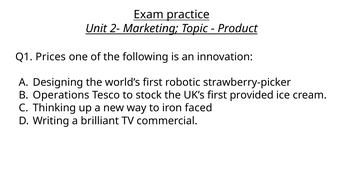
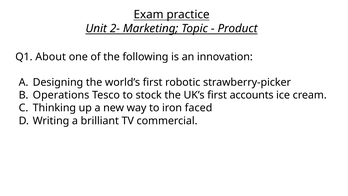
Prices: Prices -> About
provided: provided -> accounts
